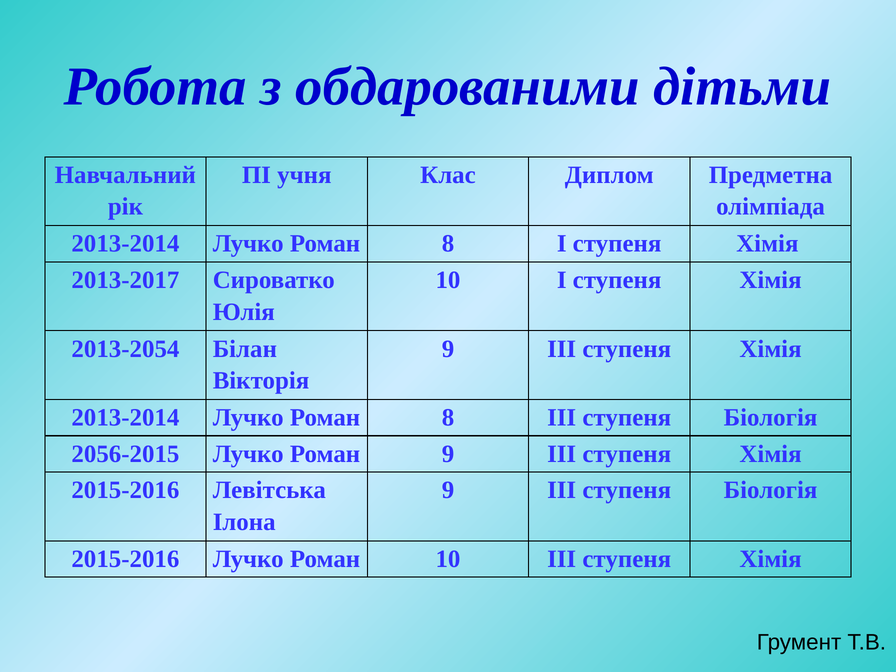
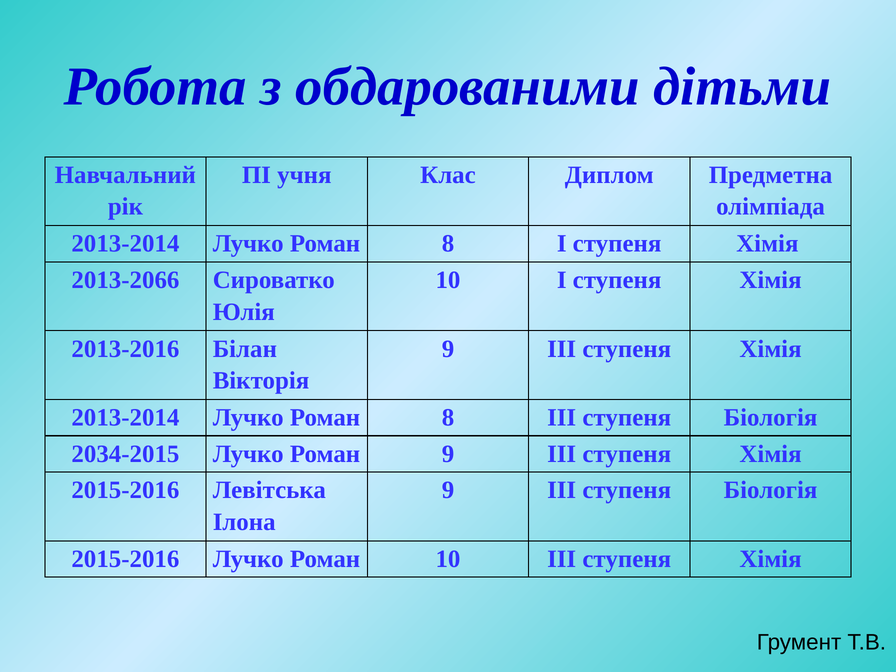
2013-2017: 2013-2017 -> 2013-2066
2013-2054: 2013-2054 -> 2013-2016
2056-2015: 2056-2015 -> 2034-2015
